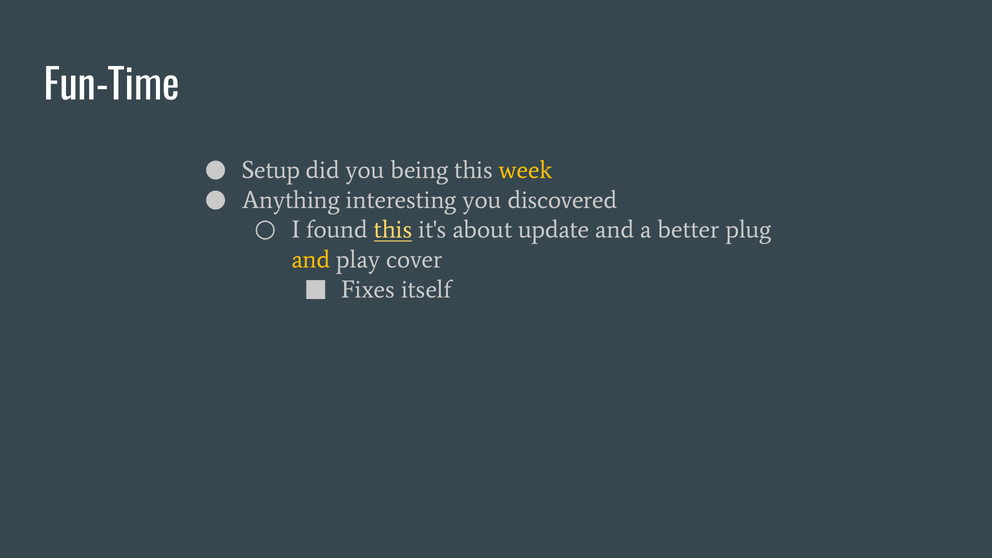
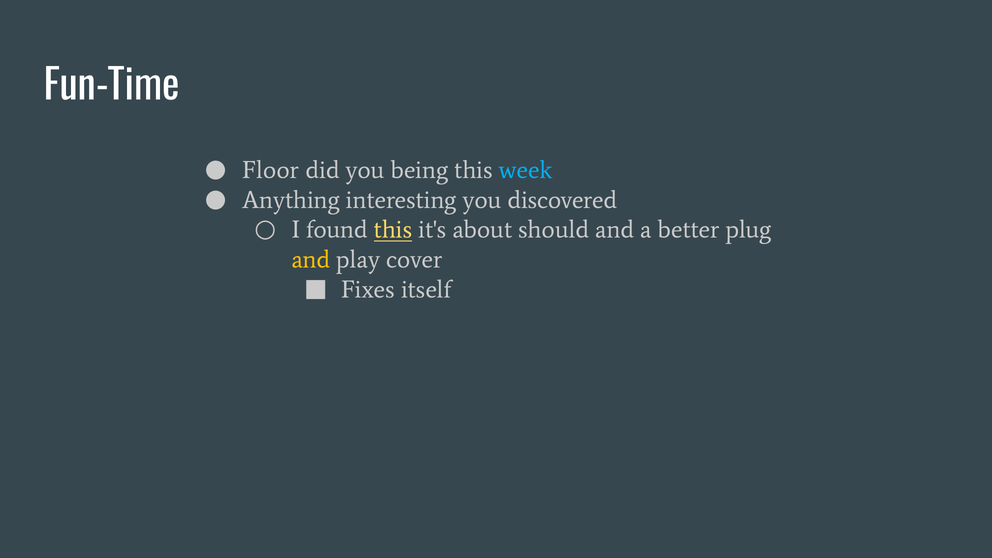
Setup: Setup -> Floor
week colour: yellow -> light blue
update: update -> should
